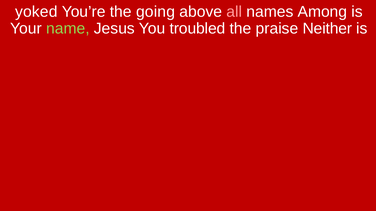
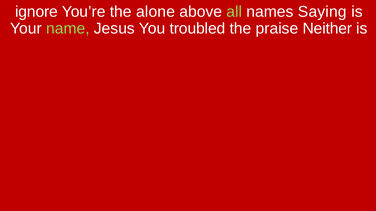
yoked: yoked -> ignore
going: going -> alone
all colour: pink -> light green
Among: Among -> Saying
